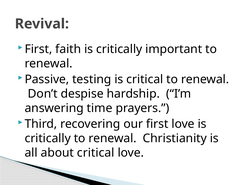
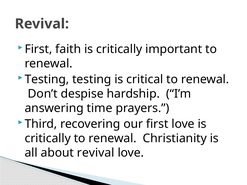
Passive at (47, 79): Passive -> Testing
about critical: critical -> revival
